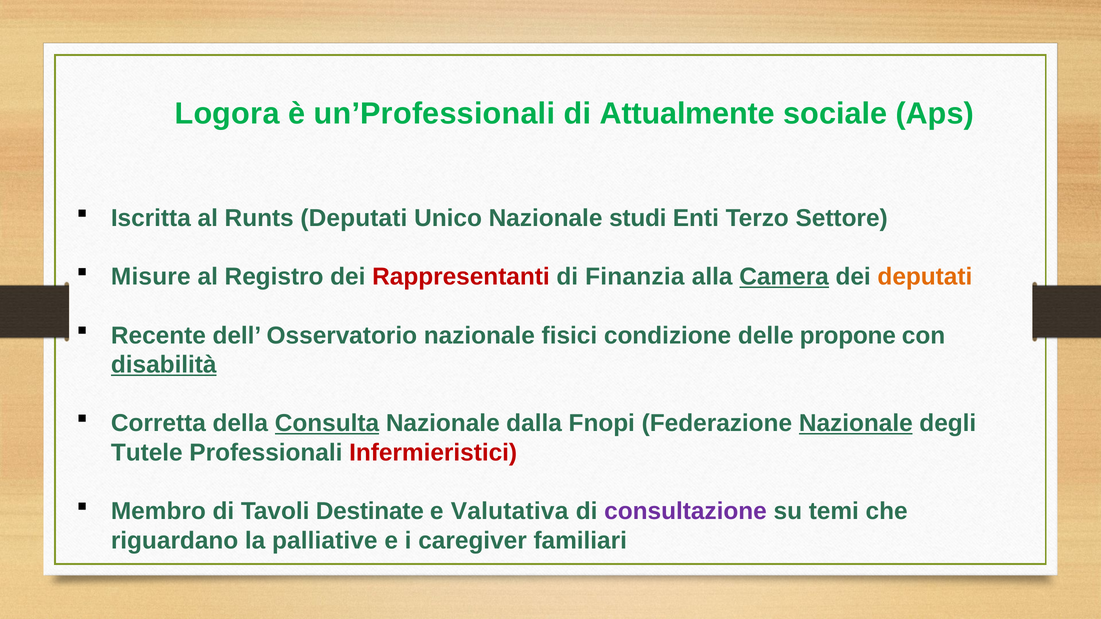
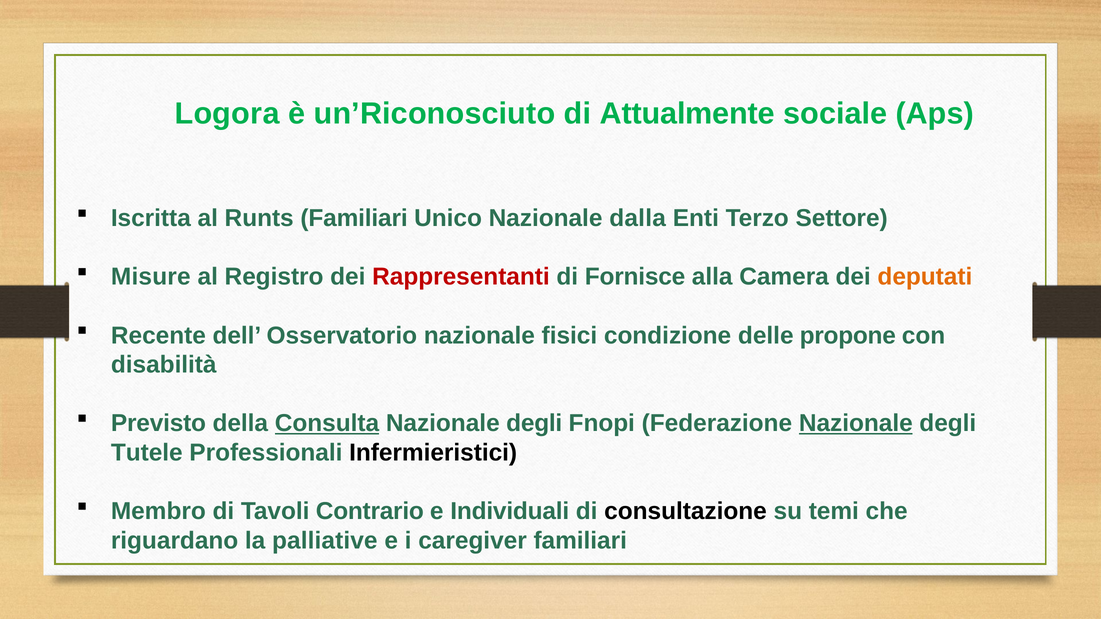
un’Professionali: un’Professionali -> un’Riconosciuto
Runts Deputati: Deputati -> Familiari
studi: studi -> dalla
Finanzia: Finanzia -> Fornisce
Camera underline: present -> none
disabilità underline: present -> none
Corretta: Corretta -> Previsto
dalla at (534, 424): dalla -> degli
Infermieristici colour: red -> black
Destinate: Destinate -> Contrario
Valutativa: Valutativa -> Individuali
consultazione colour: purple -> black
